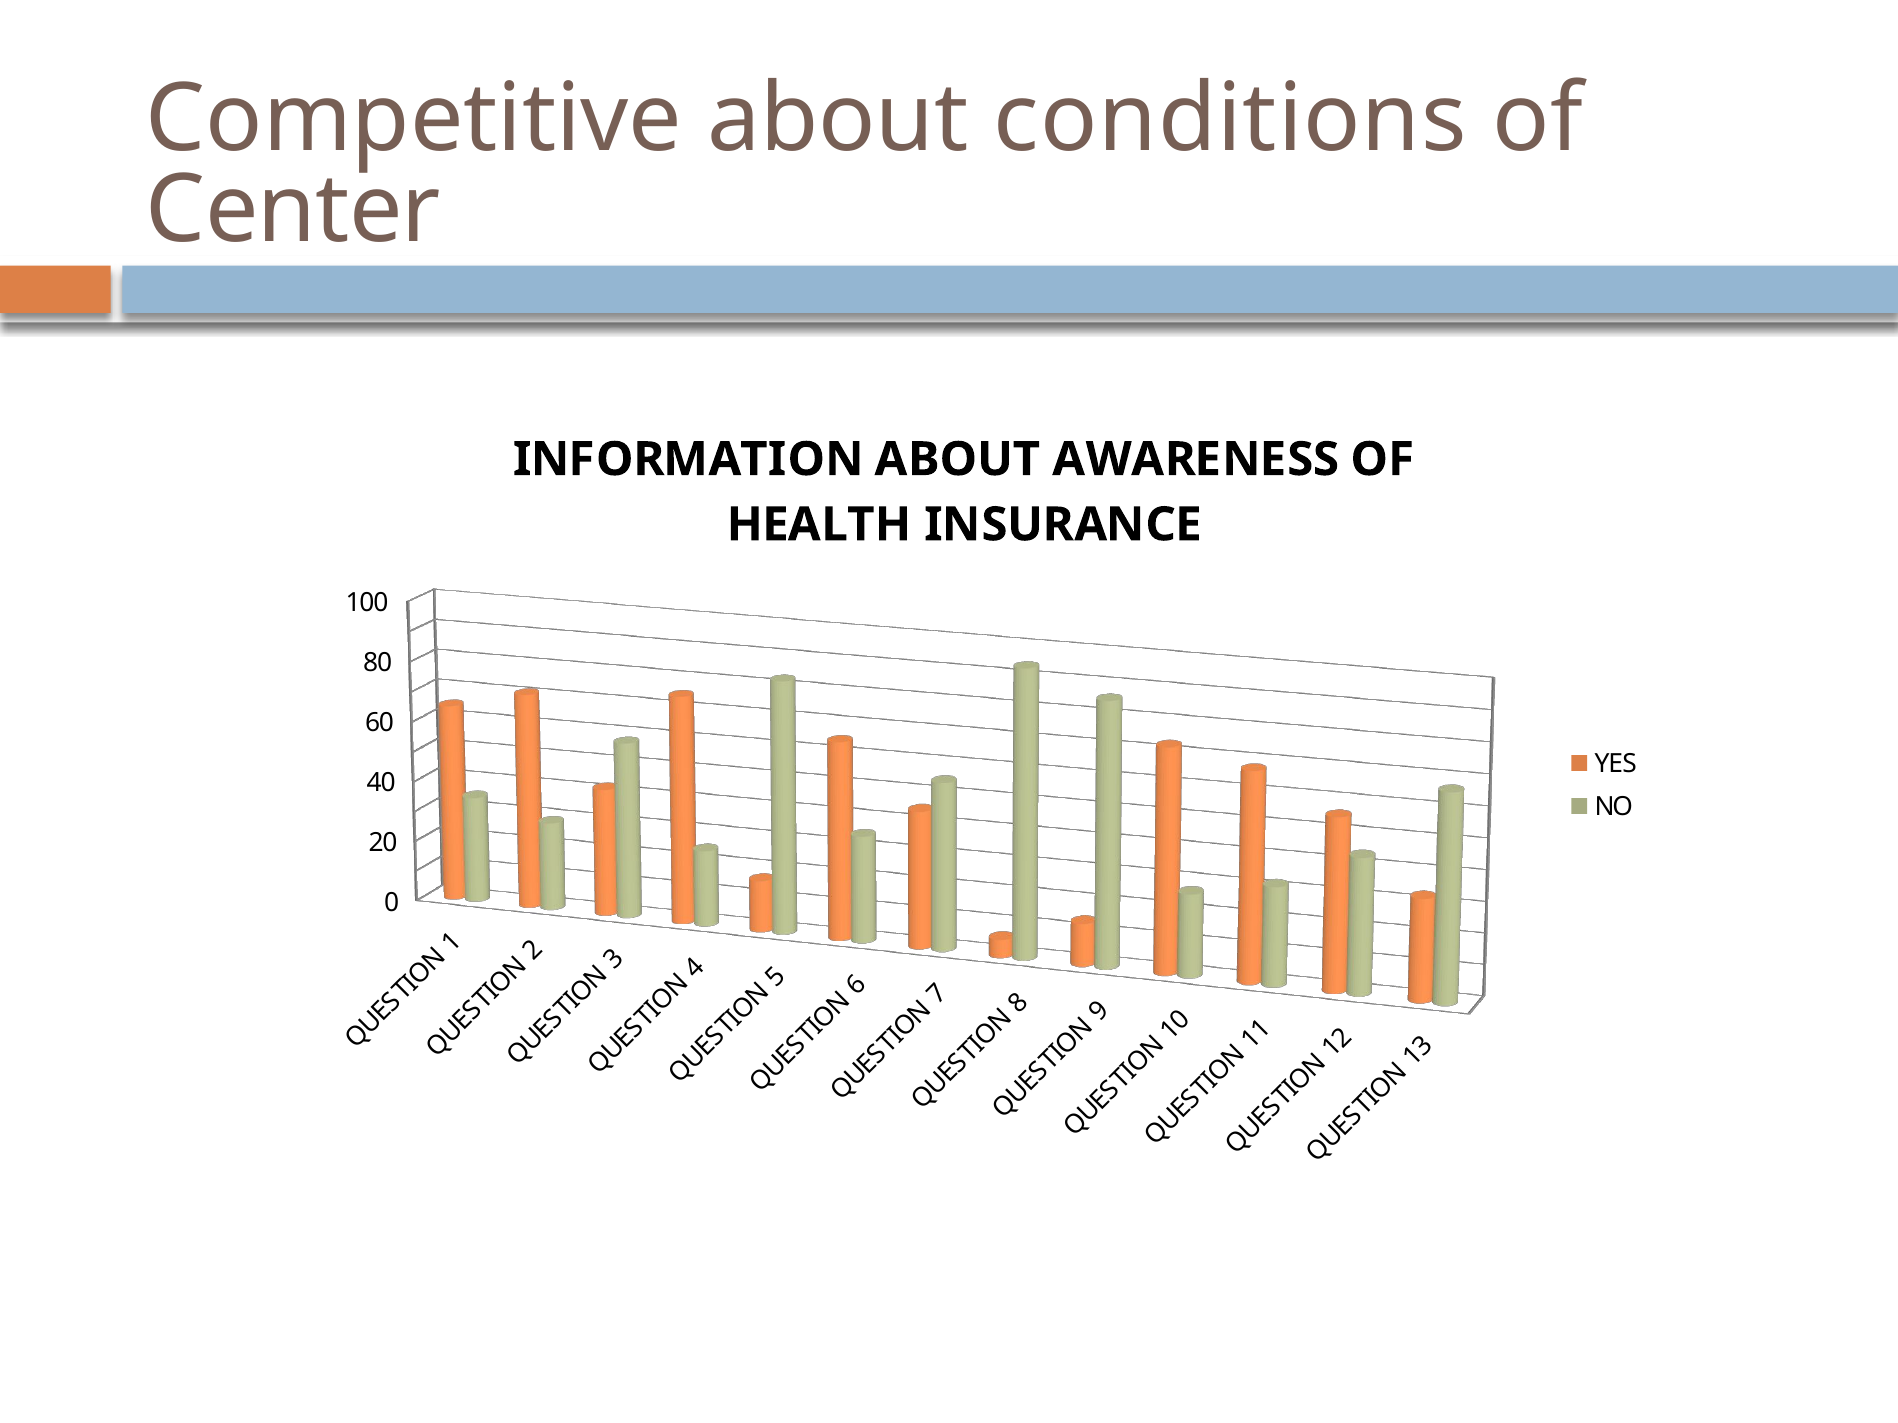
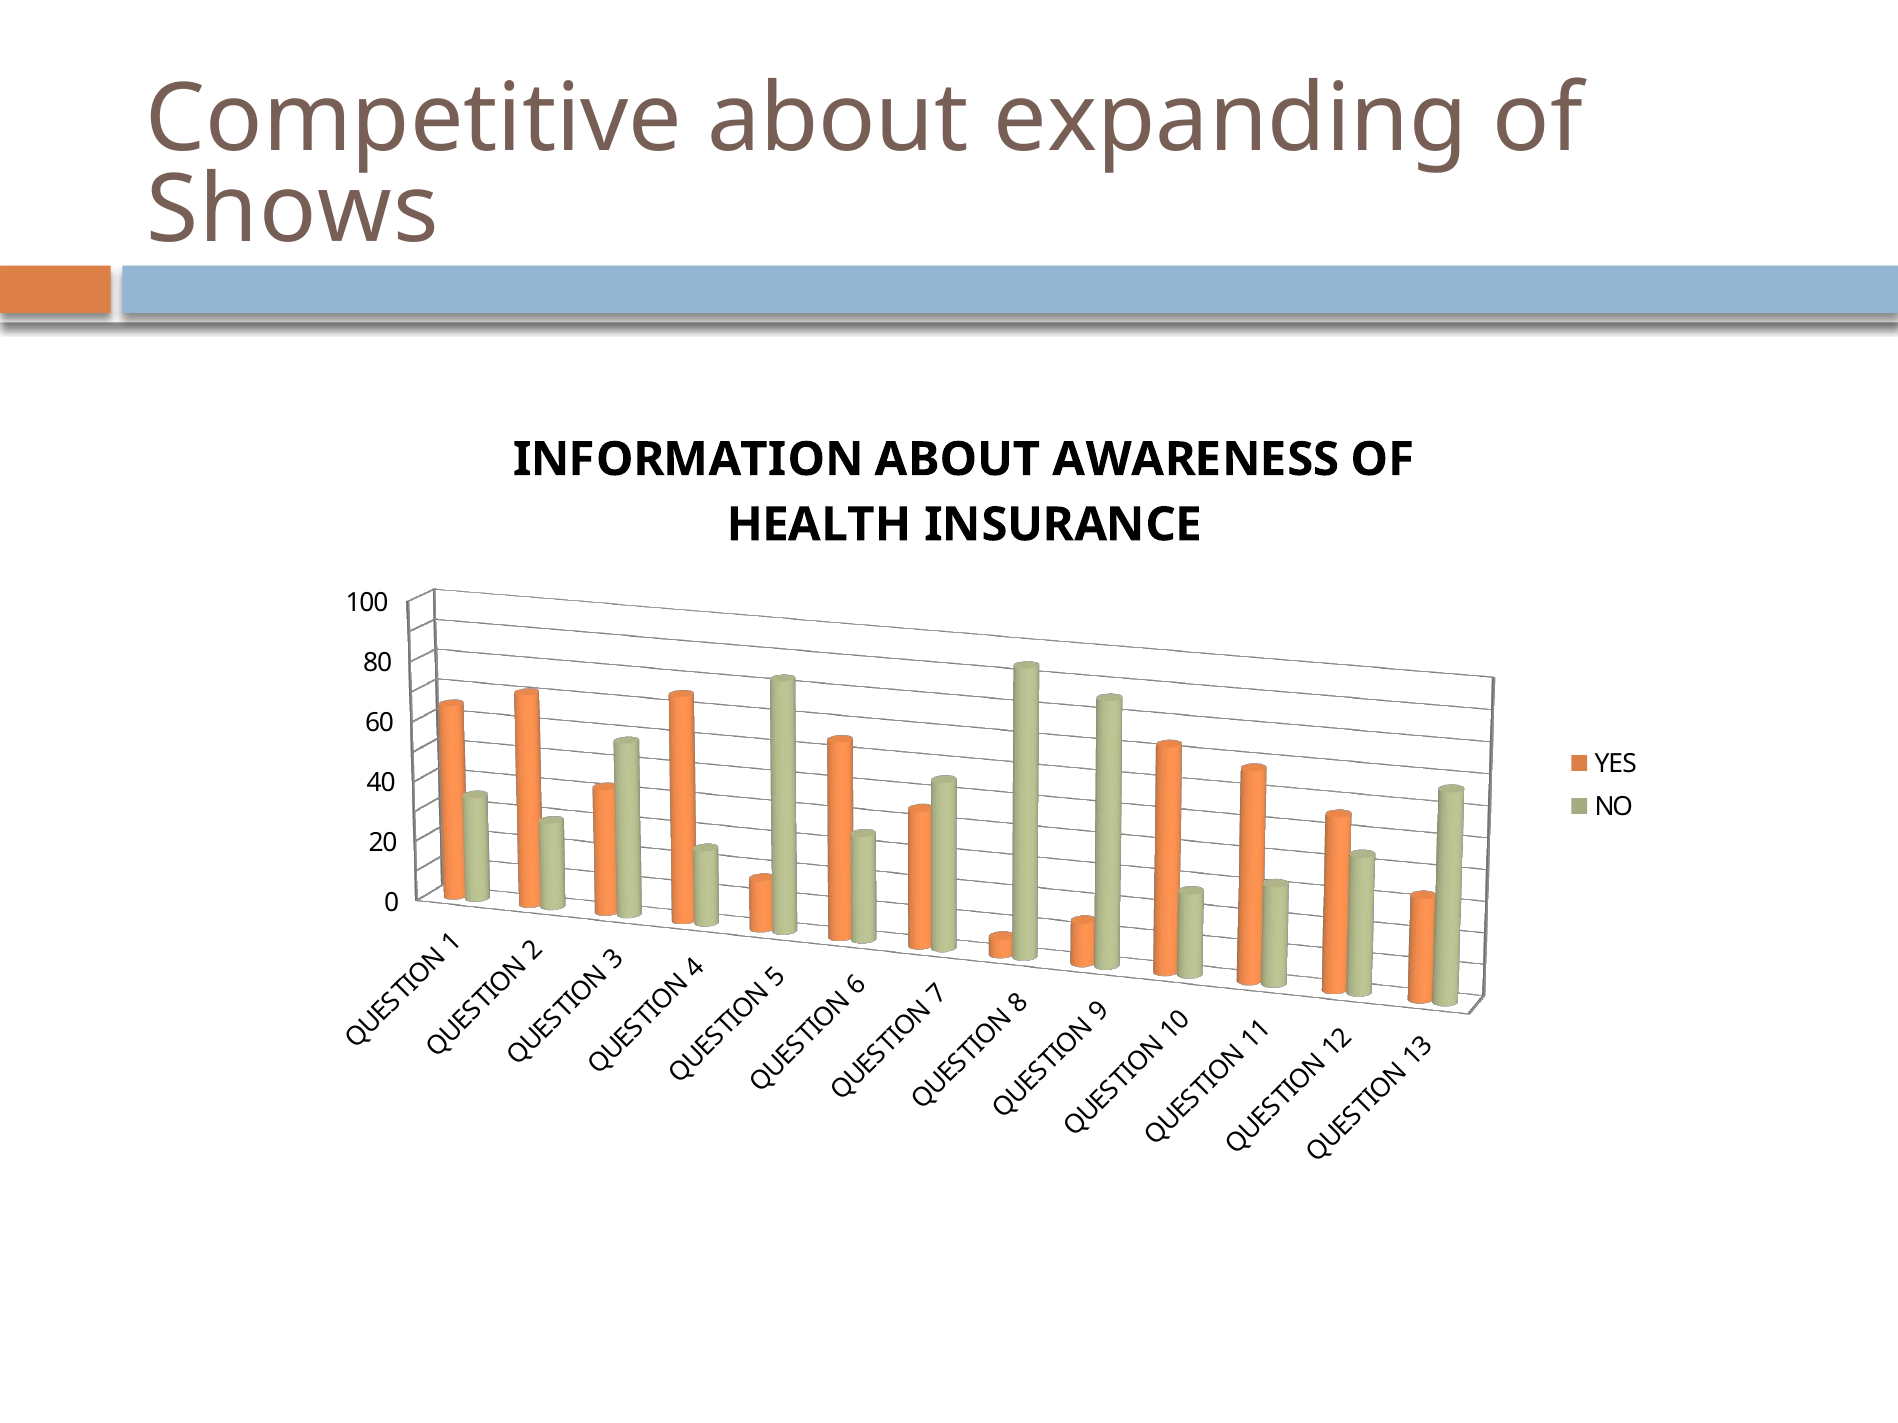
conditions: conditions -> expanding
Center: Center -> Shows
